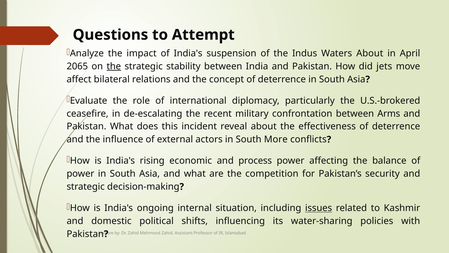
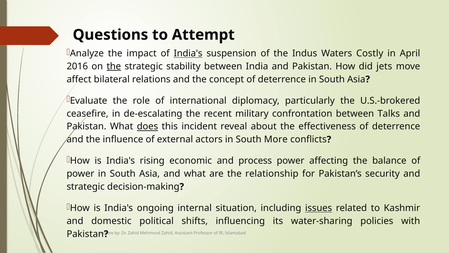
India's at (188, 53) underline: none -> present
Waters About: About -> Costly
2065: 2065 -> 2016
Arms: Arms -> Talks
does underline: none -> present
competition: competition -> relationship
